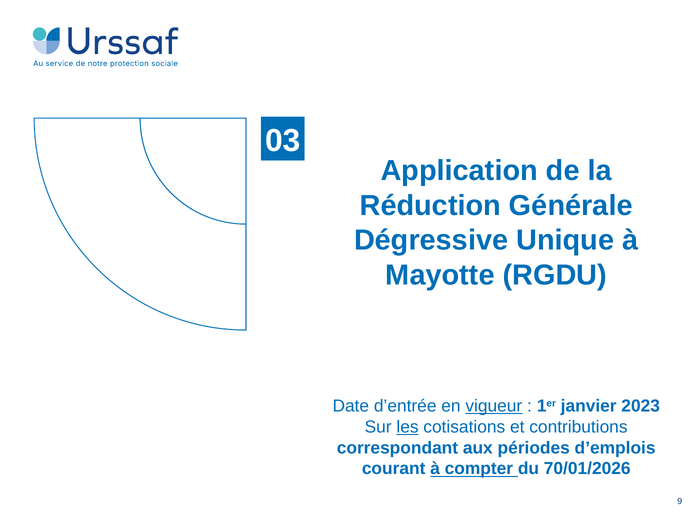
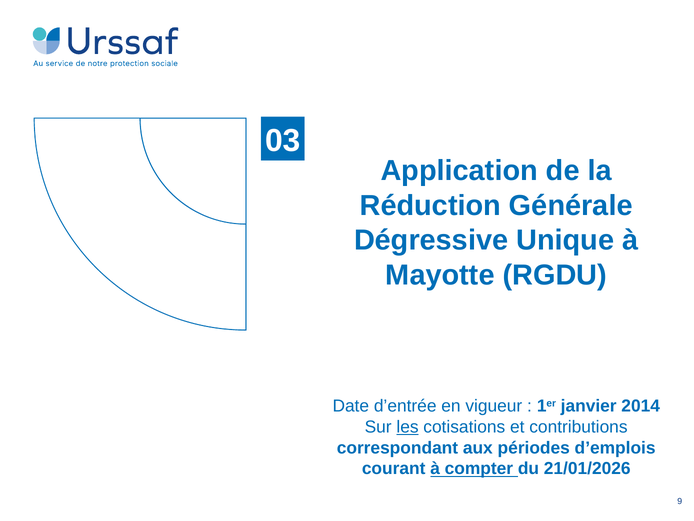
vigueur underline: present -> none
2023: 2023 -> 2014
70/01/2026: 70/01/2026 -> 21/01/2026
